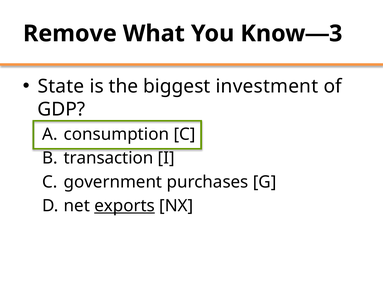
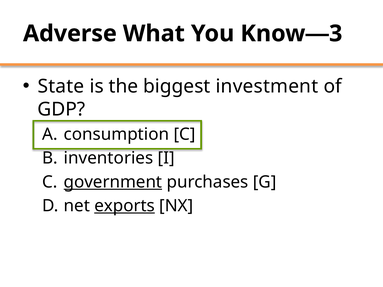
Remove: Remove -> Adverse
transaction: transaction -> inventories
government underline: none -> present
